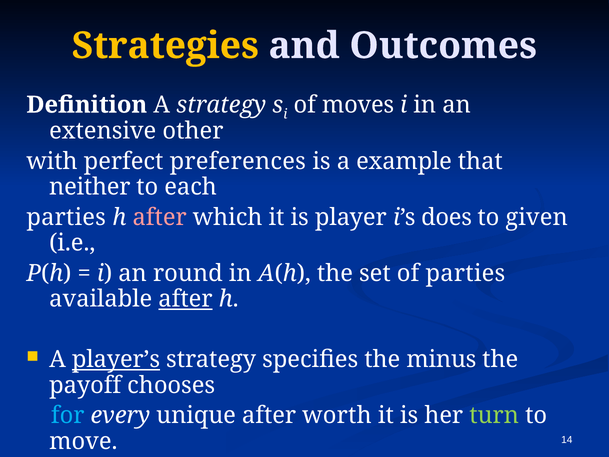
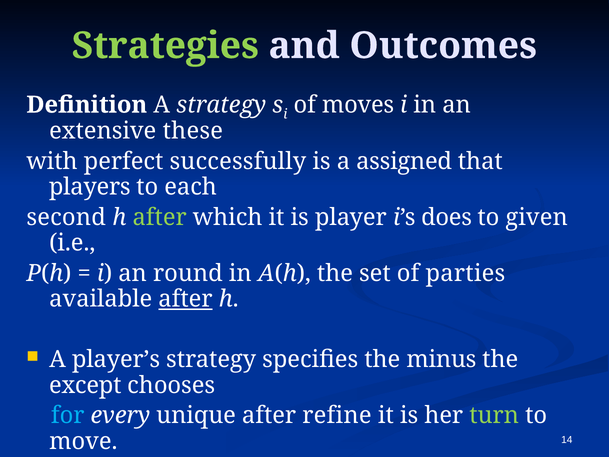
Strategies colour: yellow -> light green
other: other -> these
preferences: preferences -> successfully
example: example -> assigned
neither: neither -> players
parties at (66, 217): parties -> second
after at (160, 217) colour: pink -> light green
player’s underline: present -> none
payoff: payoff -> except
worth: worth -> refine
